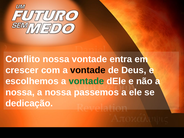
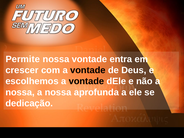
Conflito: Conflito -> Permite
vontade at (86, 81) colour: green -> black
passemos: passemos -> aprofunda
